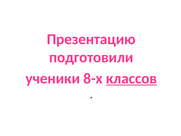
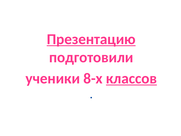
Презентацию underline: none -> present
